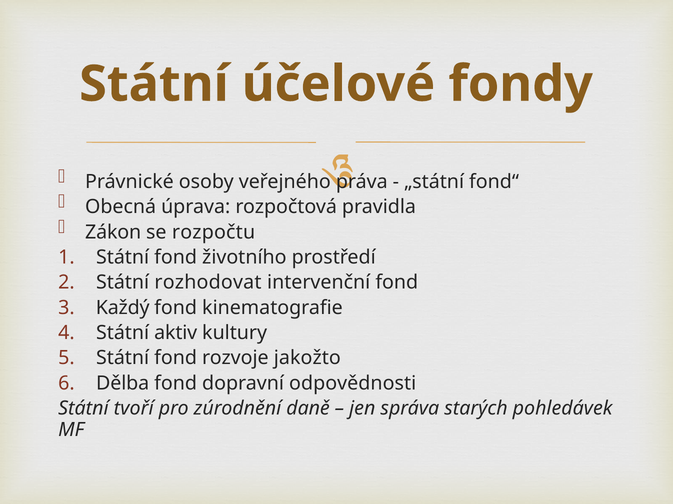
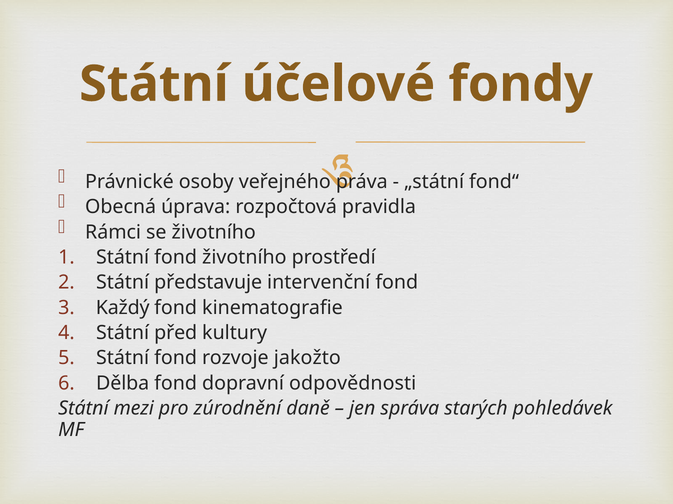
Zákon: Zákon -> Rámci
se rozpočtu: rozpočtu -> životního
rozhodovat: rozhodovat -> představuje
aktiv: aktiv -> před
tvoří: tvoří -> mezi
